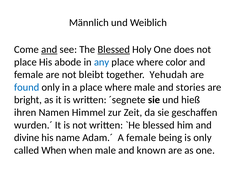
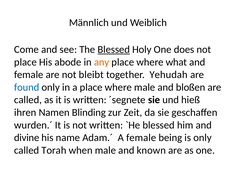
and at (49, 50) underline: present -> none
any colour: blue -> orange
color: color -> what
stories: stories -> bloßen
bright at (28, 100): bright -> called
Himmel: Himmel -> Blinding
called When: When -> Torah
